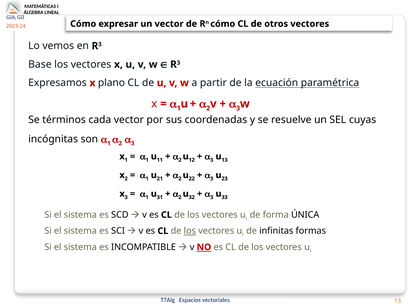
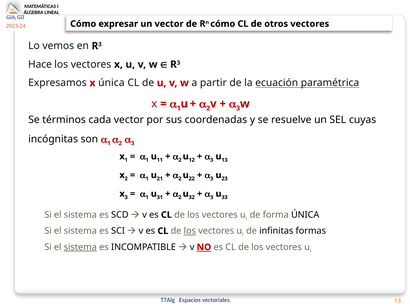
Base: Base -> Hace
x plano: plano -> única
sistema at (80, 247) underline: none -> present
